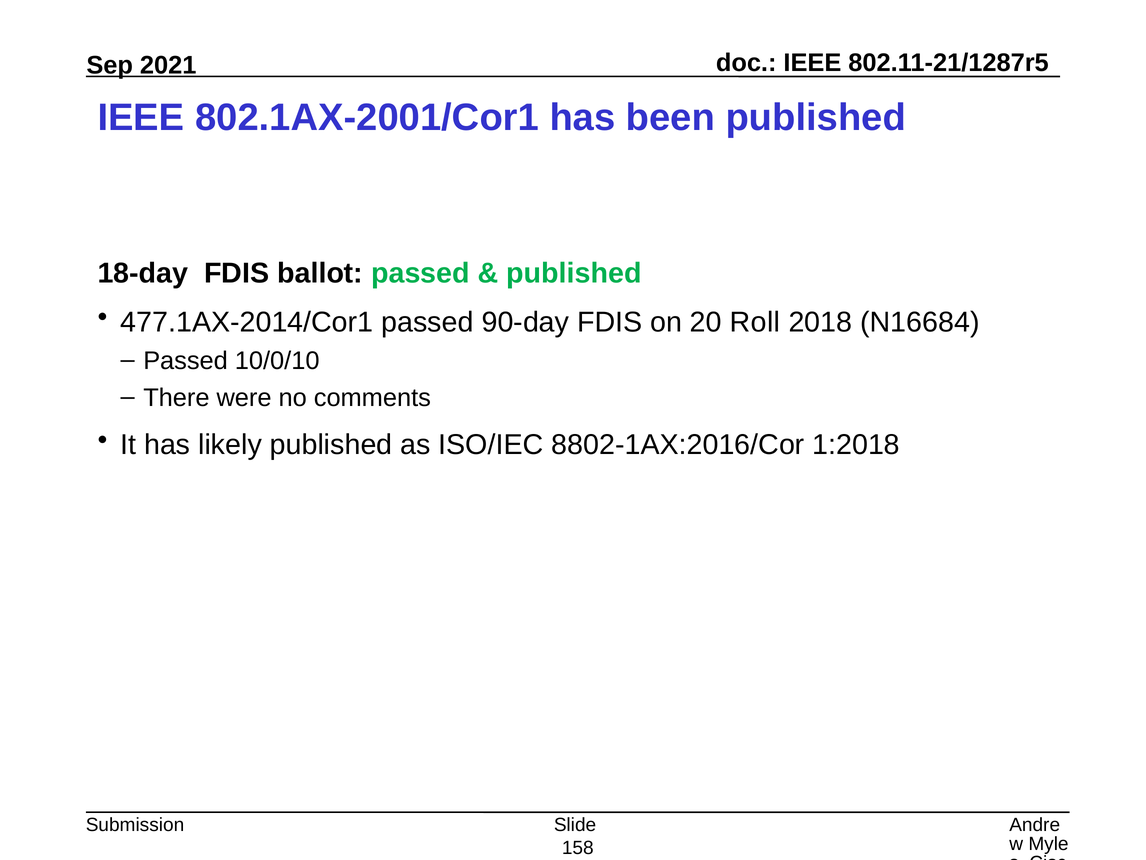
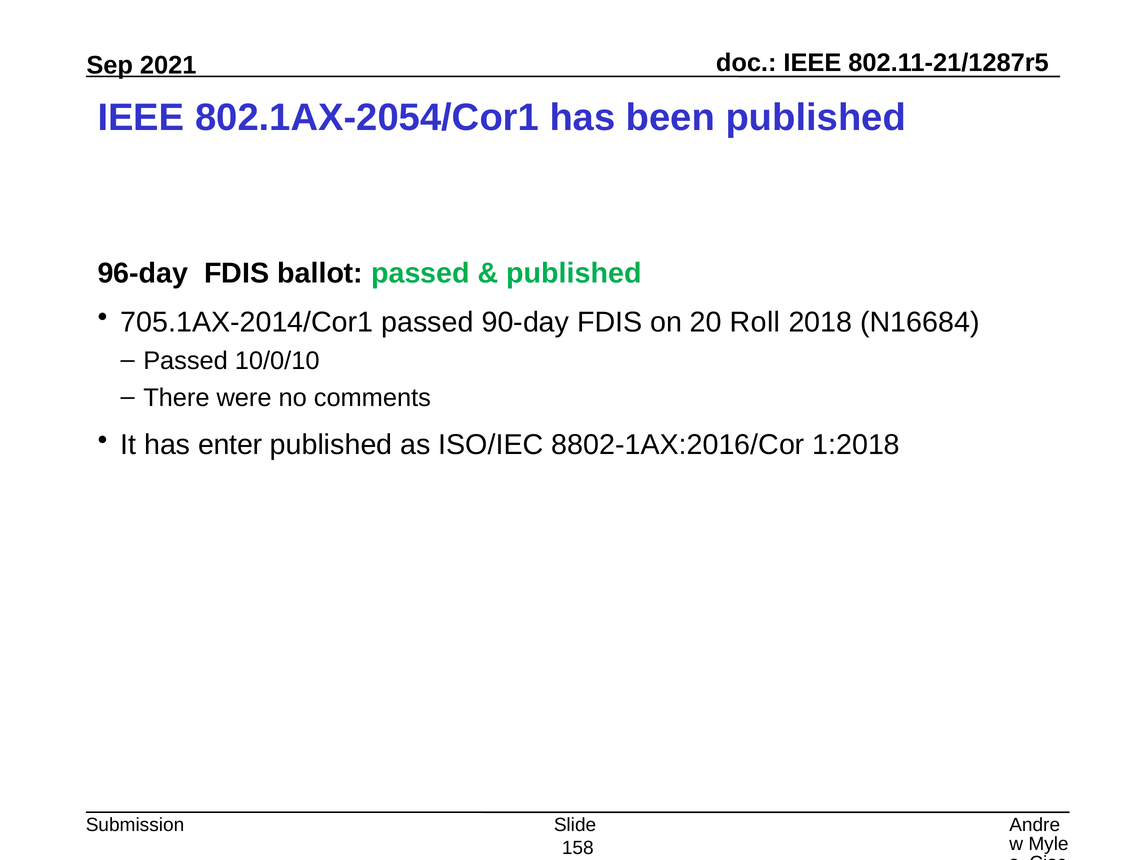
802.1AX-2001/Cor1: 802.1AX-2001/Cor1 -> 802.1AX-2054/Cor1
18-day: 18-day -> 96-day
477.1AX-2014/Cor1: 477.1AX-2014/Cor1 -> 705.1AX-2014/Cor1
likely: likely -> enter
